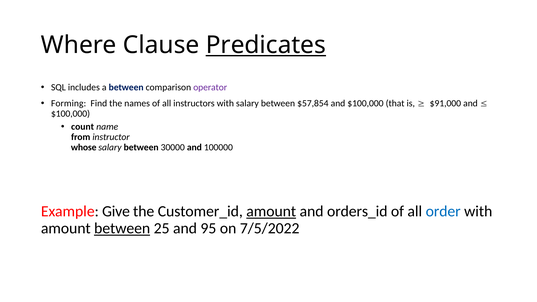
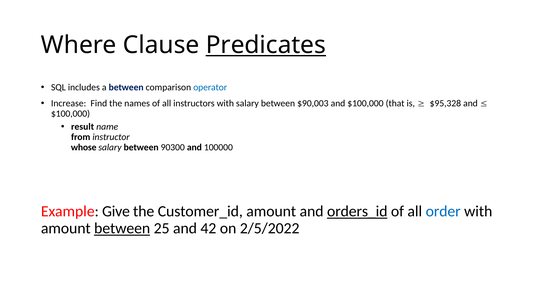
operator colour: purple -> blue
Forming: Forming -> Increase
$57,854: $57,854 -> $90,003
$91,000: $91,000 -> $95,328
count: count -> result
30000: 30000 -> 90300
amount at (271, 211) underline: present -> none
orders_id underline: none -> present
95: 95 -> 42
7/5/2022: 7/5/2022 -> 2/5/2022
